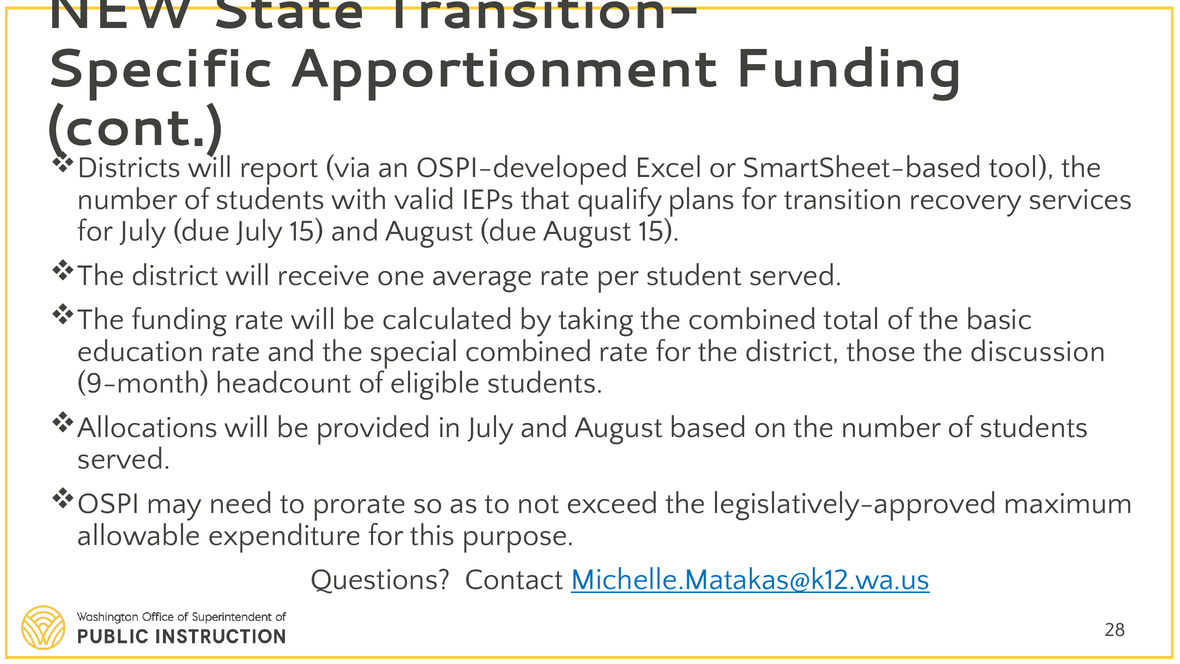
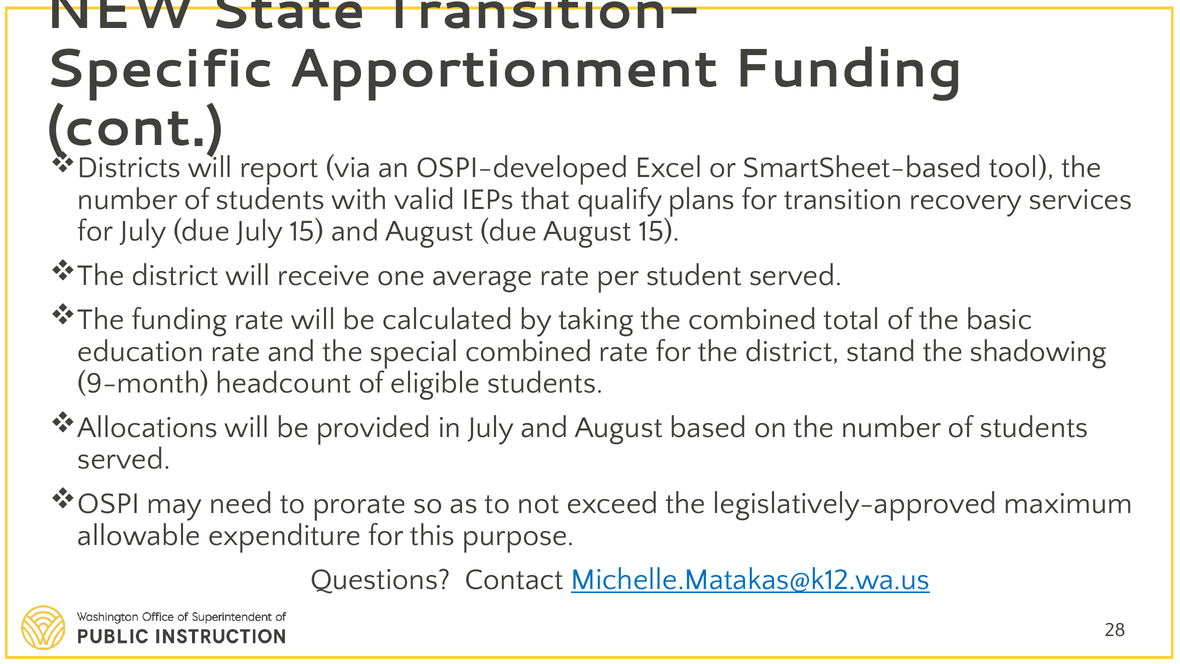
those: those -> stand
discussion: discussion -> shadowing
